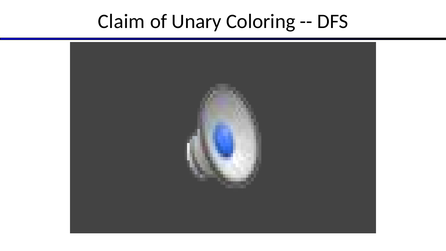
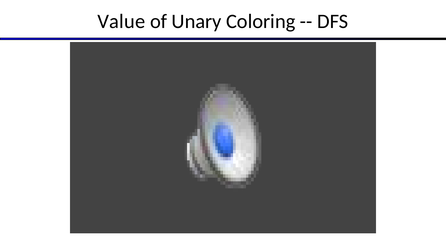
Claim: Claim -> Value
